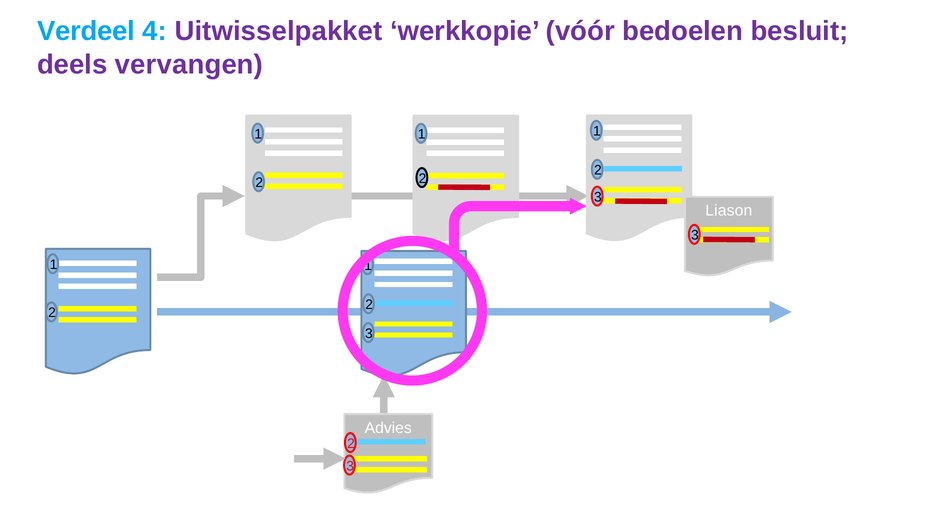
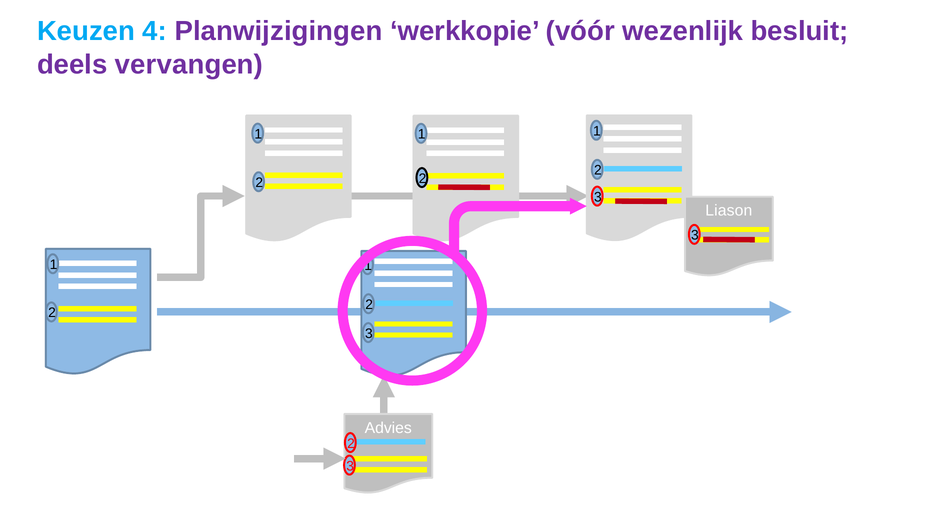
Verdeel: Verdeel -> Keuzen
Uitwisselpakket: Uitwisselpakket -> Planwijzigingen
bedoelen: bedoelen -> wezenlijk
